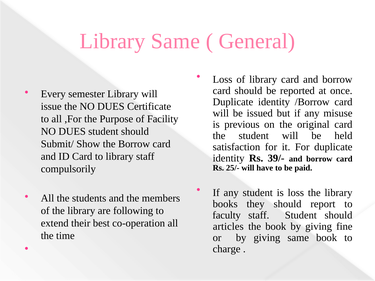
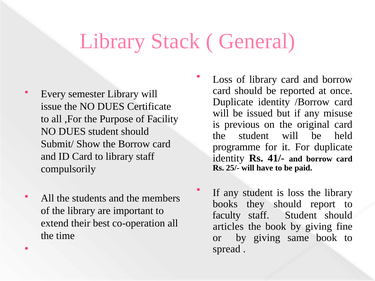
Library Same: Same -> Stack
satisfaction: satisfaction -> programme
39/-: 39/- -> 41/-
following: following -> important
charge: charge -> spread
